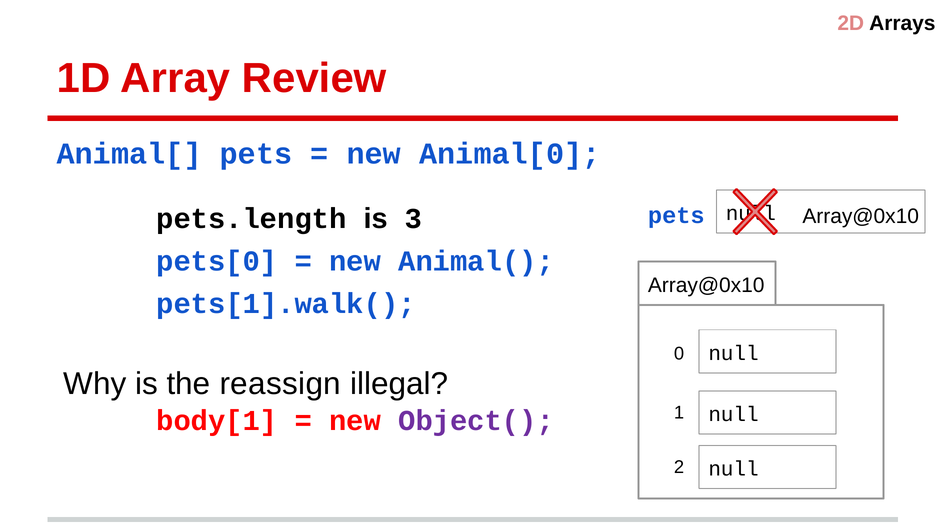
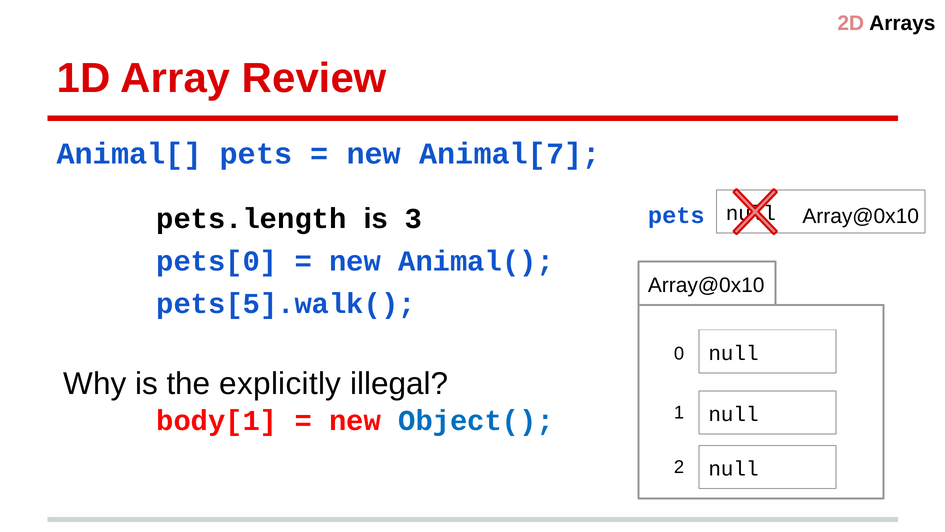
Animal[0: Animal[0 -> Animal[7
pets[1].walk(: pets[1].walk( -> pets[5].walk(
reassign: reassign -> explicitly
Object( colour: purple -> blue
